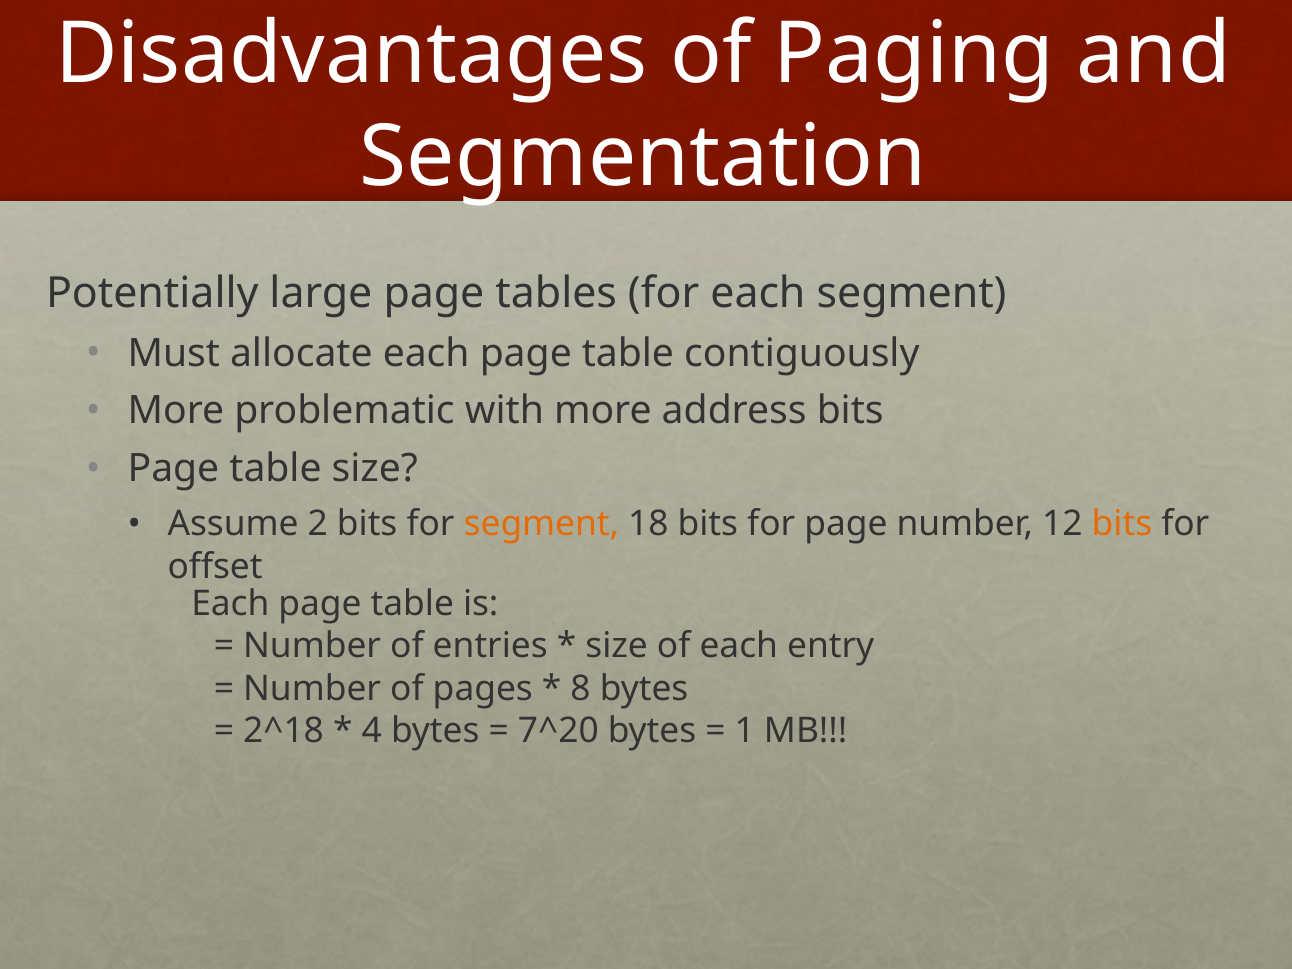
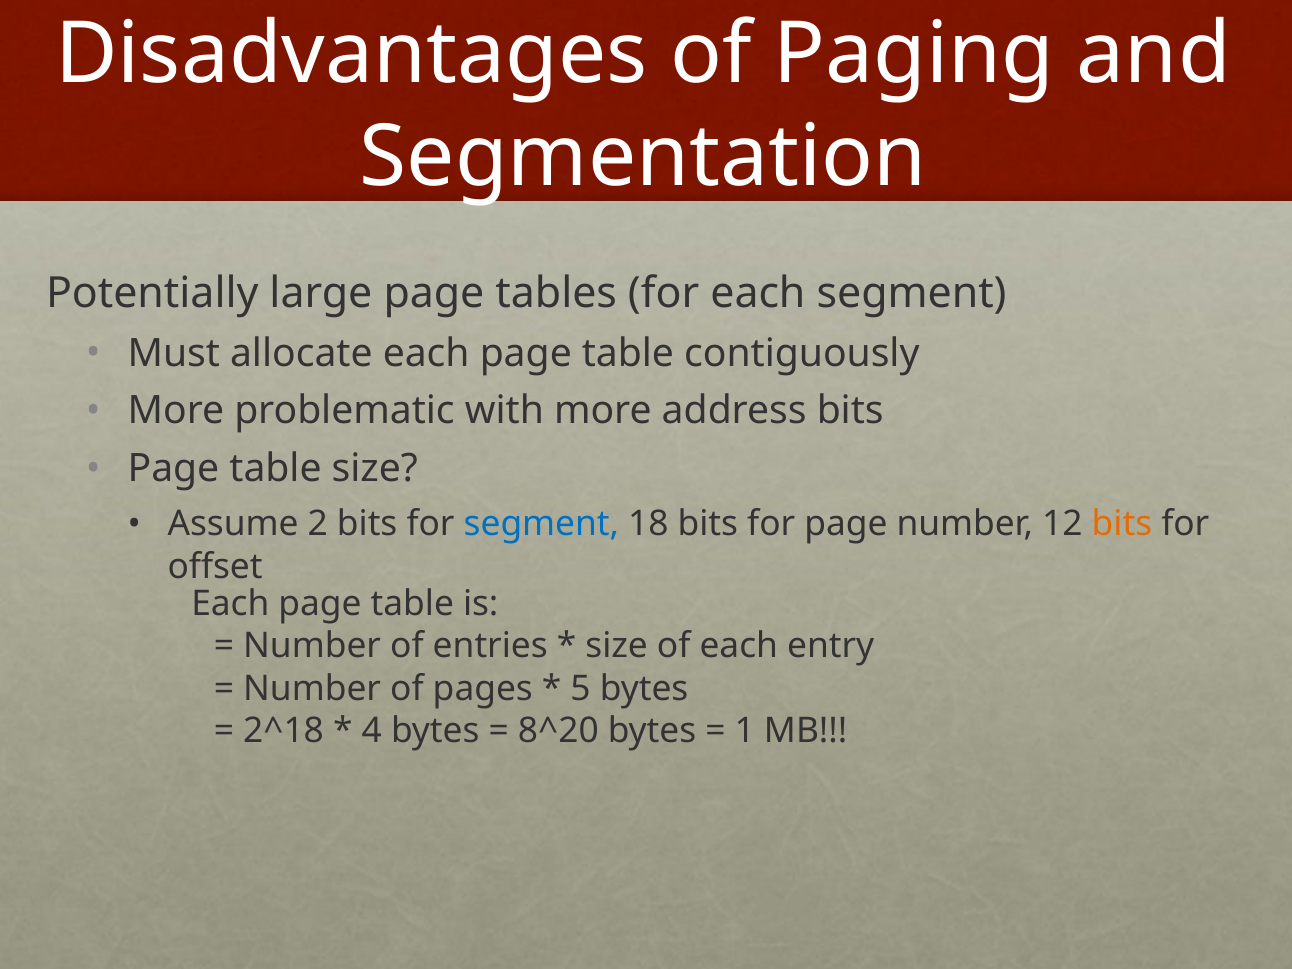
segment at (541, 524) colour: orange -> blue
8: 8 -> 5
7^20: 7^20 -> 8^20
